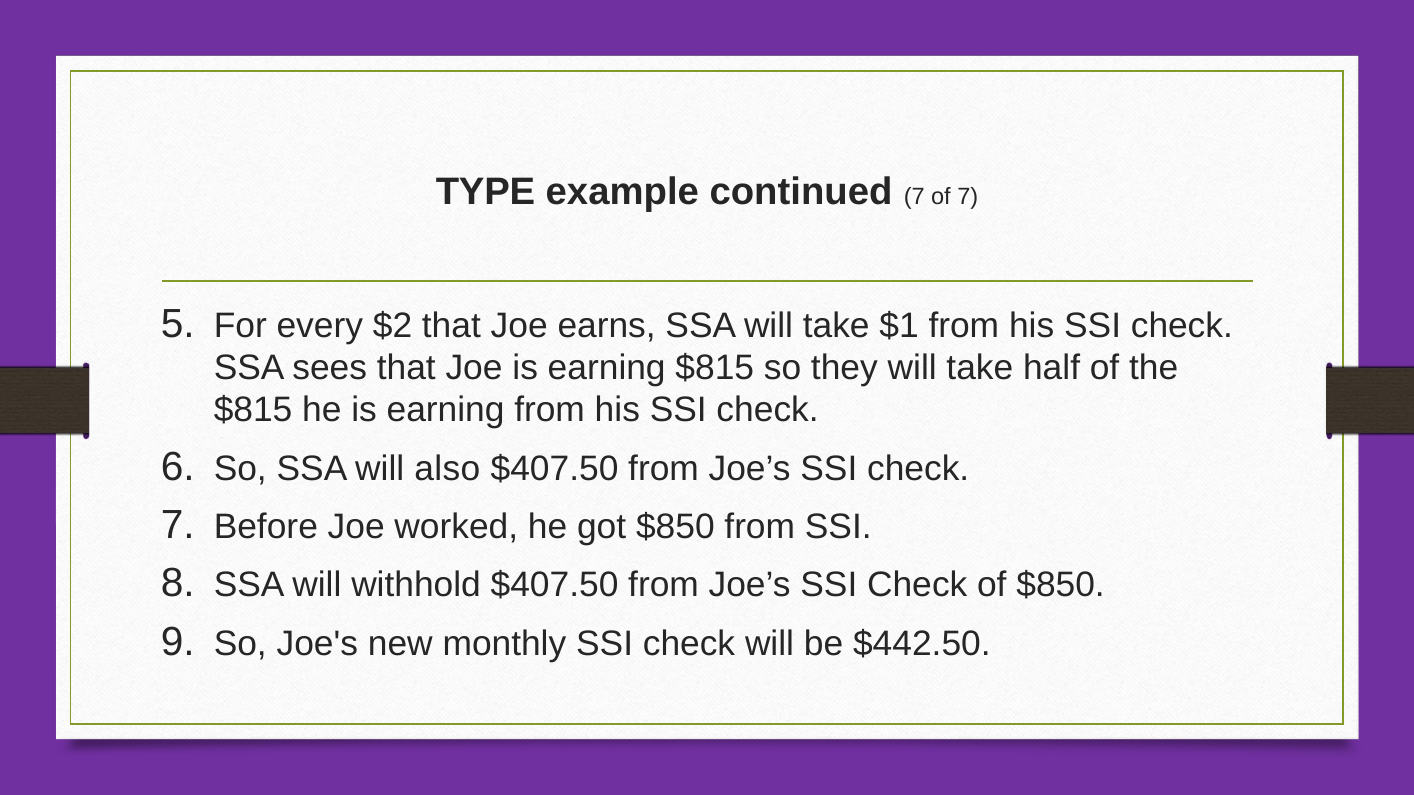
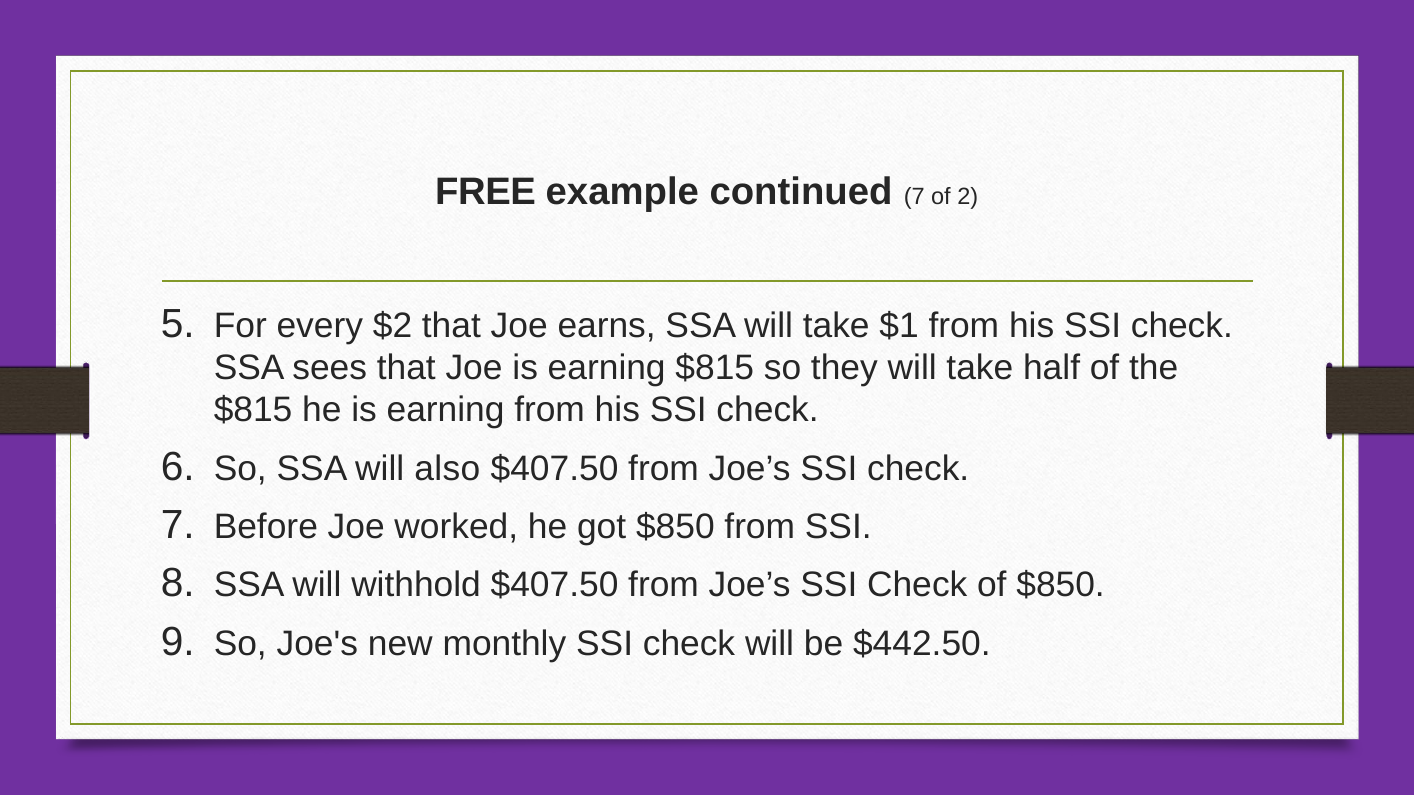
TYPE: TYPE -> FREE
of 7: 7 -> 2
